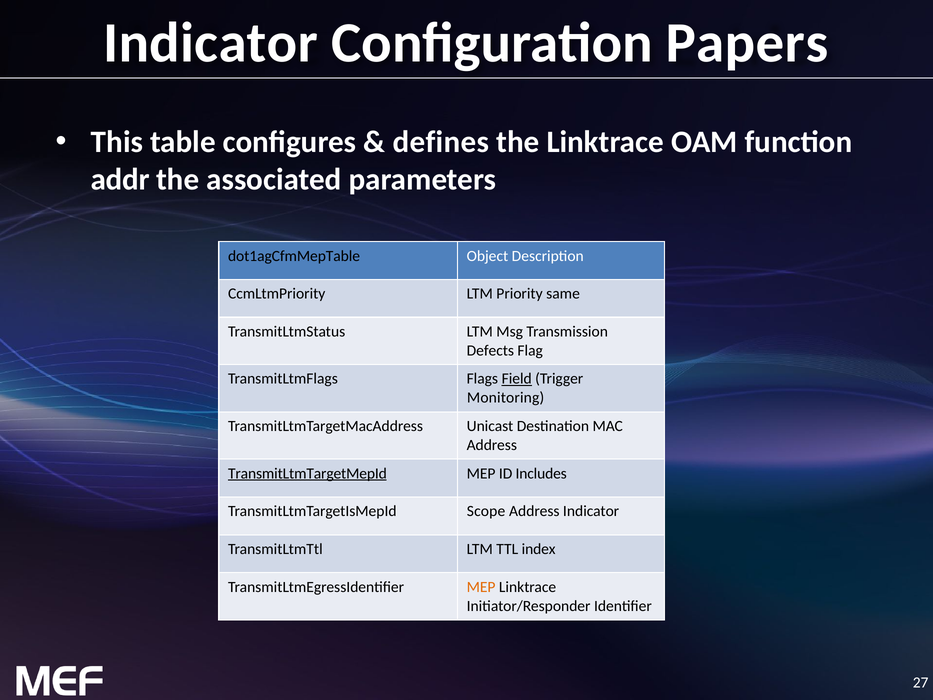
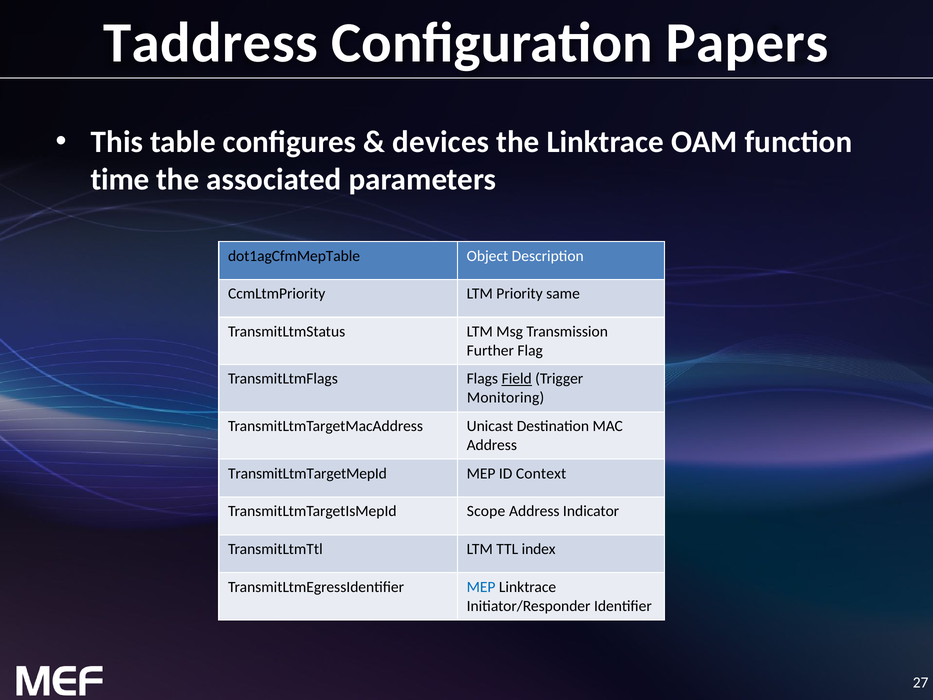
Indicator at (211, 43): Indicator -> Taddress
defines: defines -> devices
addr: addr -> time
Defects: Defects -> Further
TransmitLtmTargetMepId underline: present -> none
Includes: Includes -> Context
MEP at (481, 587) colour: orange -> blue
